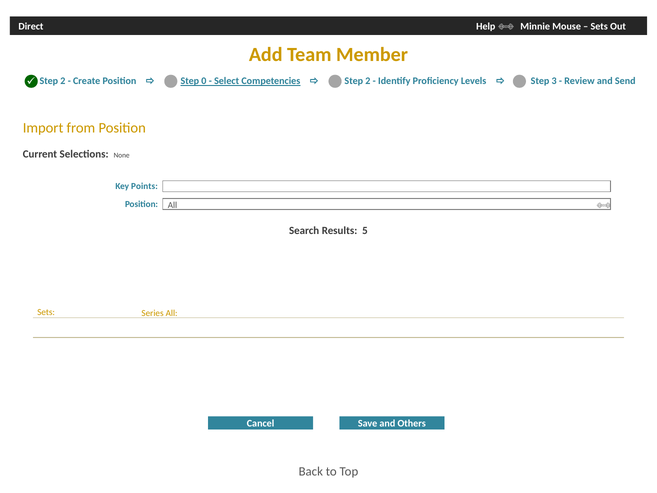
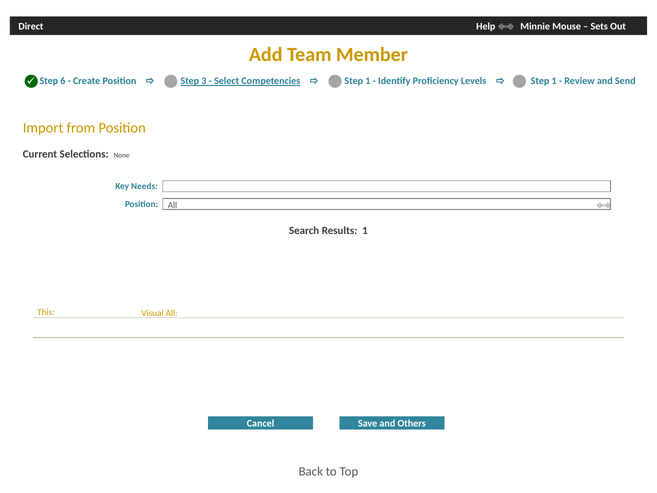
2 at (63, 81): 2 -> 6
0: 0 -> 3
2 at (368, 81): 2 -> 1
3 at (554, 81): 3 -> 1
Points: Points -> Needs
Results 5: 5 -> 1
Sets at (46, 312): Sets -> This
Series: Series -> Visual
